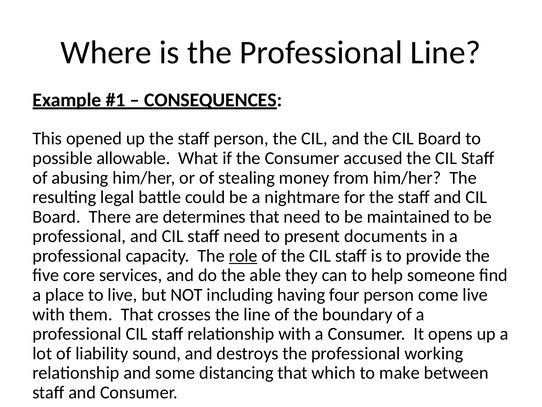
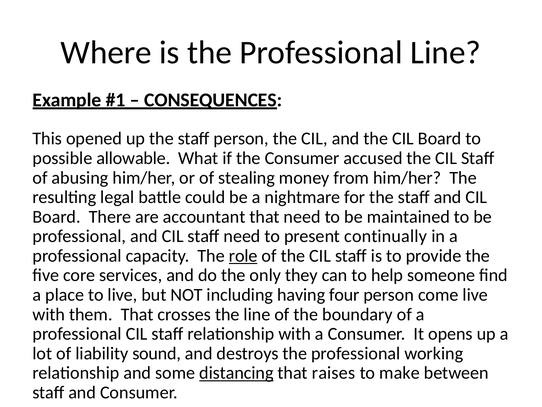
determines: determines -> accountant
documents: documents -> continually
able: able -> only
distancing underline: none -> present
which: which -> raises
